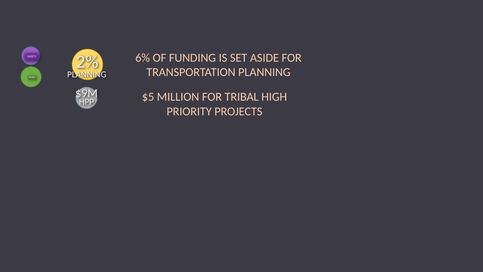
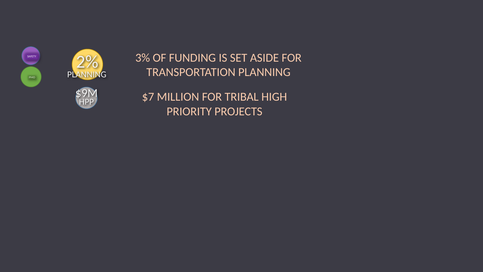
6%: 6% -> 3%
$5: $5 -> $7
